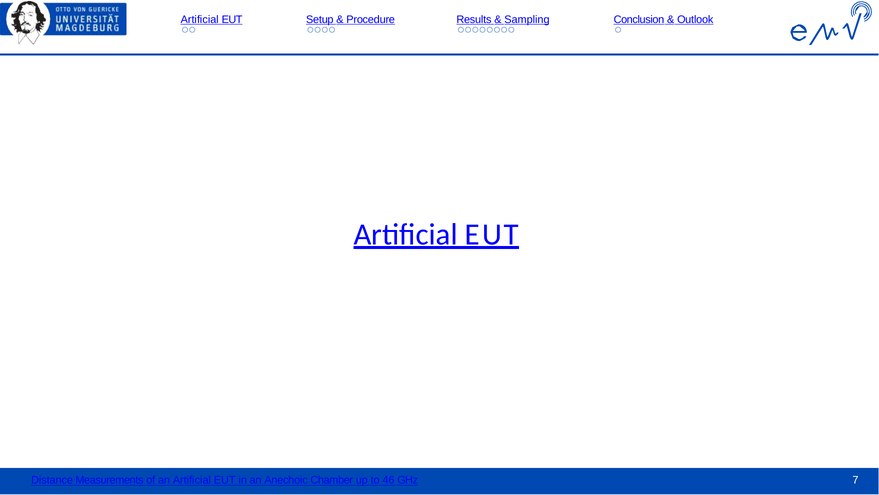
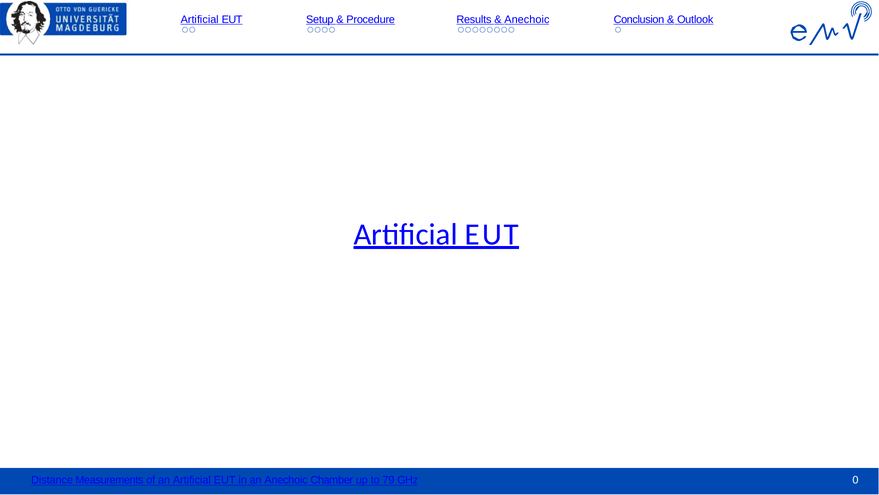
Sampling at (527, 19): Sampling -> Anechoic
46: 46 -> 79
7: 7 -> 0
